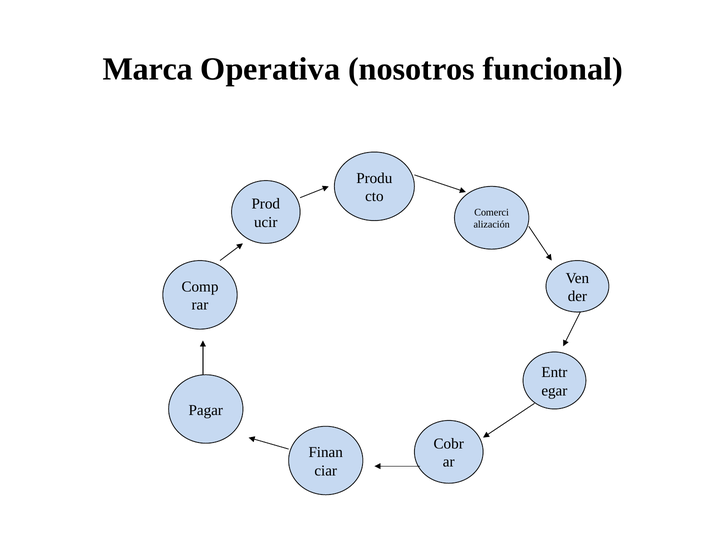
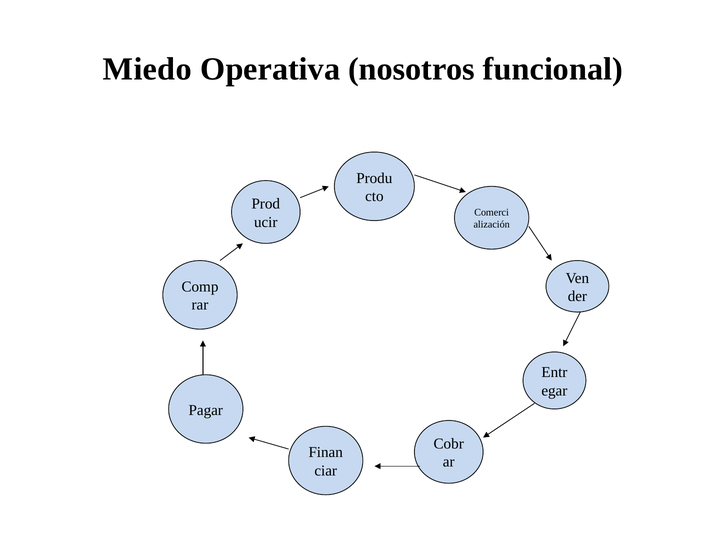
Marca: Marca -> Miedo
